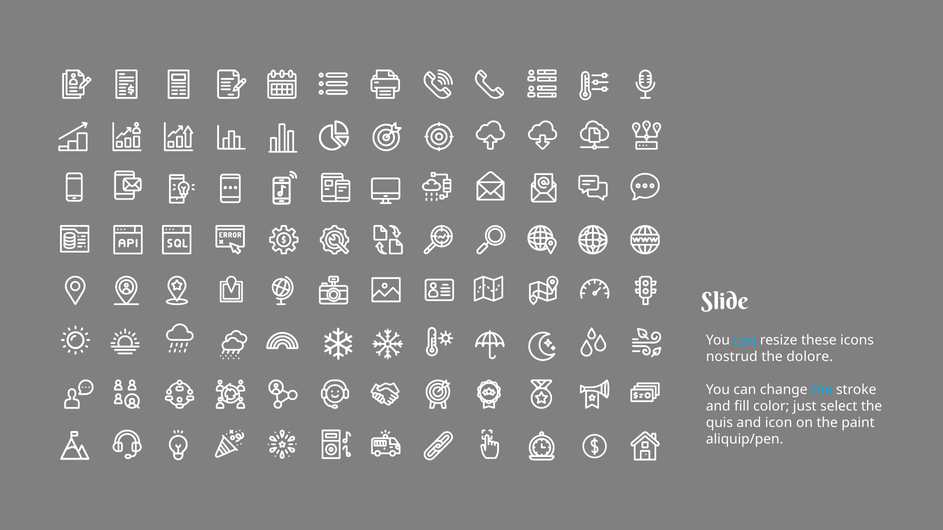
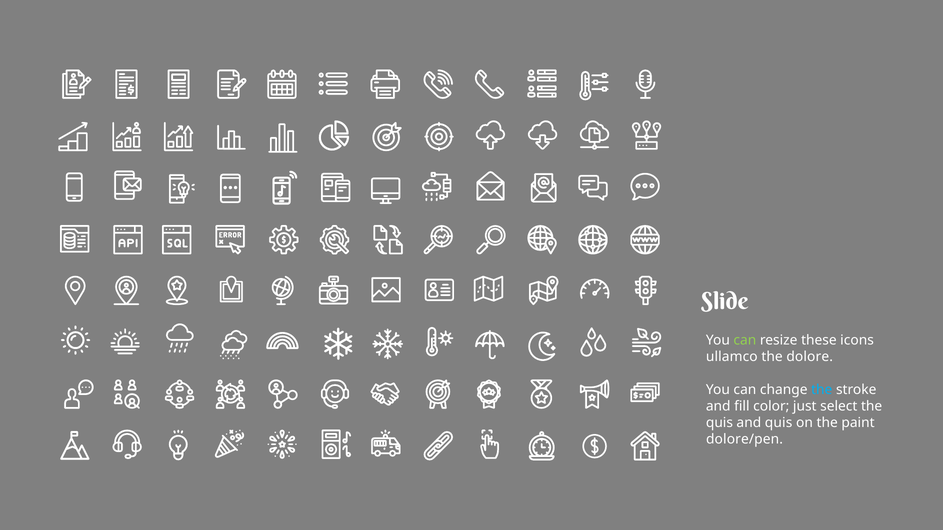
can at (745, 341) colour: light blue -> light green
nostrud: nostrud -> ullamco
and icon: icon -> quis
aliquip/pen: aliquip/pen -> dolore/pen
